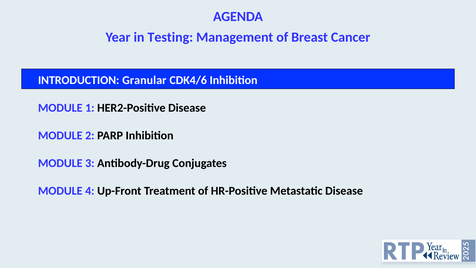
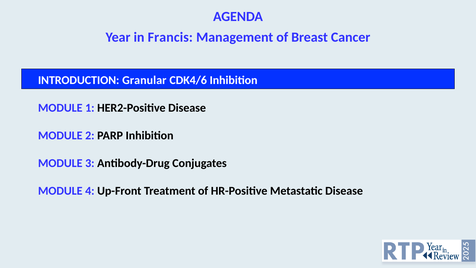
Testing: Testing -> Francis
